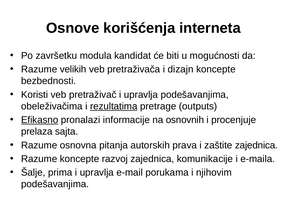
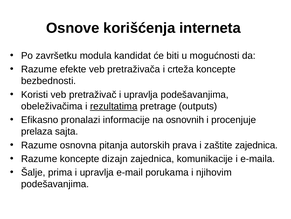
velikih: velikih -> efekte
dizajn: dizajn -> crteža
Efikasno underline: present -> none
razvoj: razvoj -> dizajn
